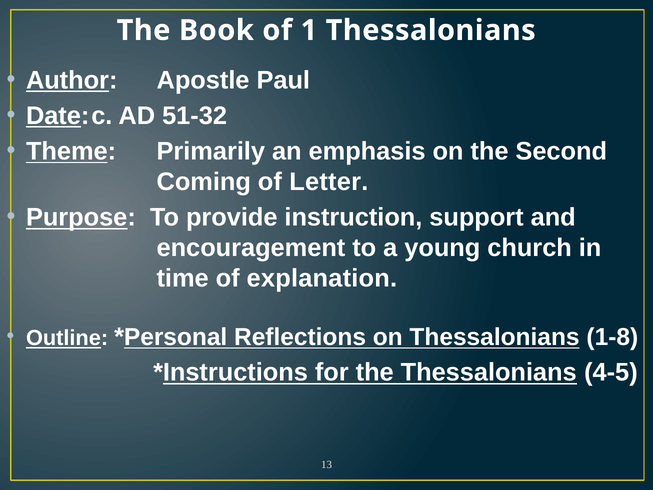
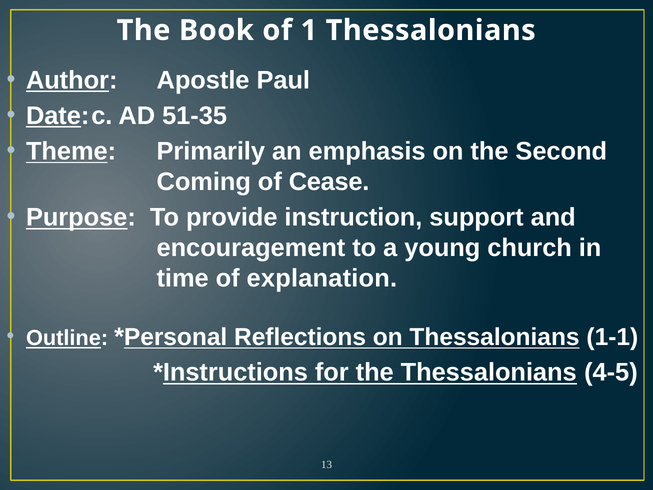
51-32: 51-32 -> 51-35
Letter: Letter -> Cease
1-8: 1-8 -> 1-1
